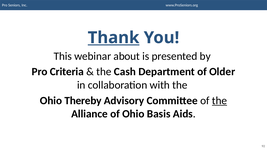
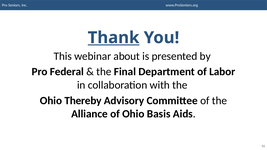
Criteria: Criteria -> Federal
Cash: Cash -> Final
Older: Older -> Labor
the at (220, 101) underline: present -> none
